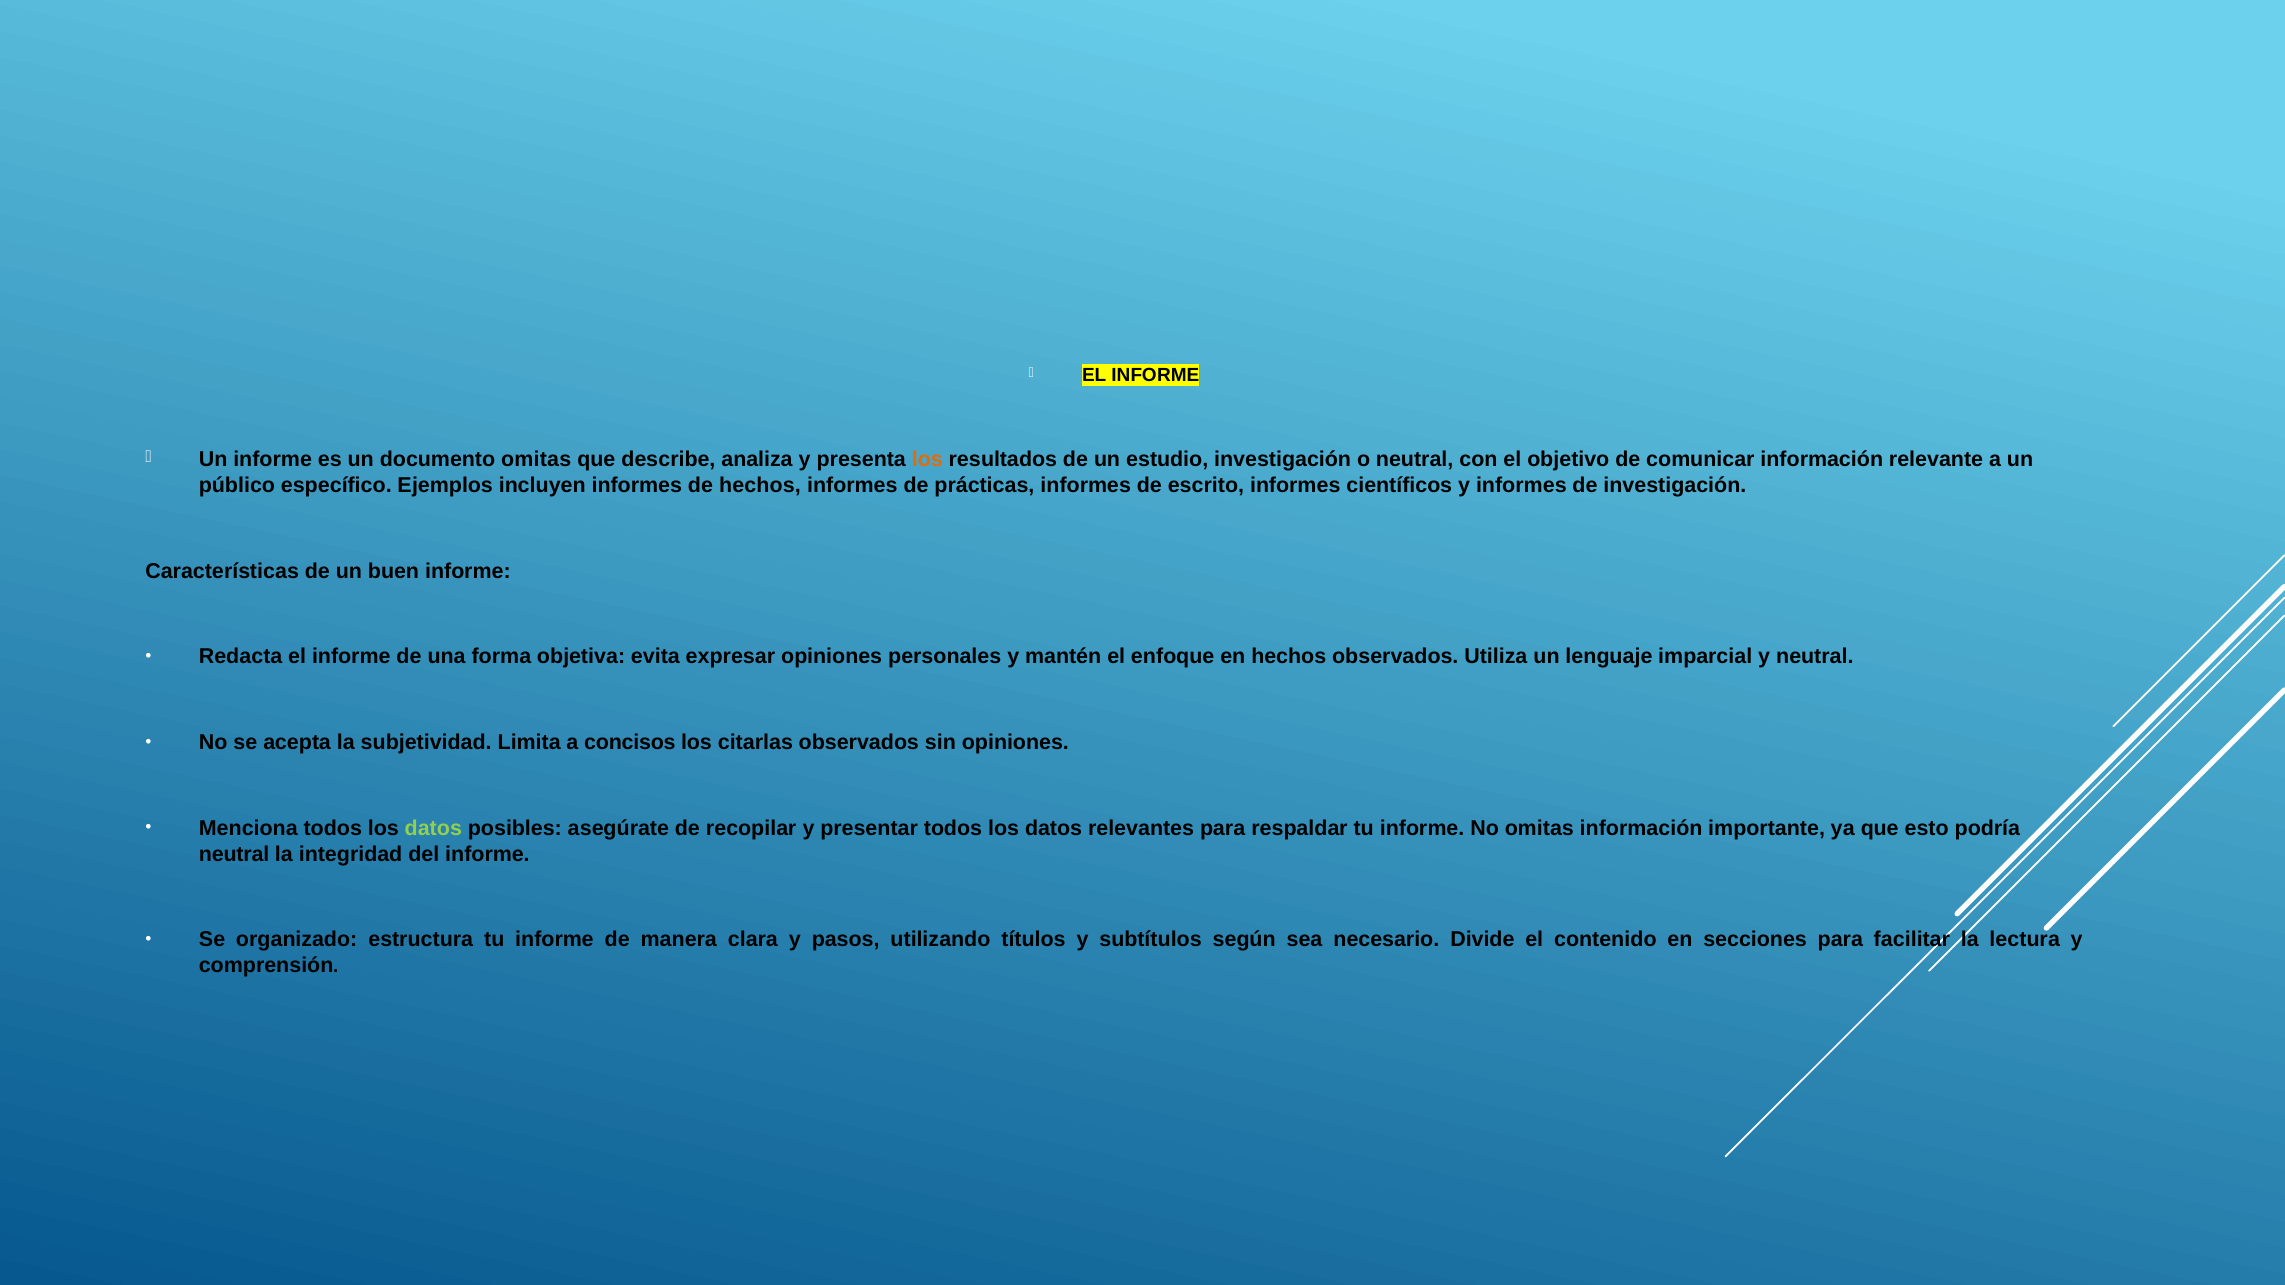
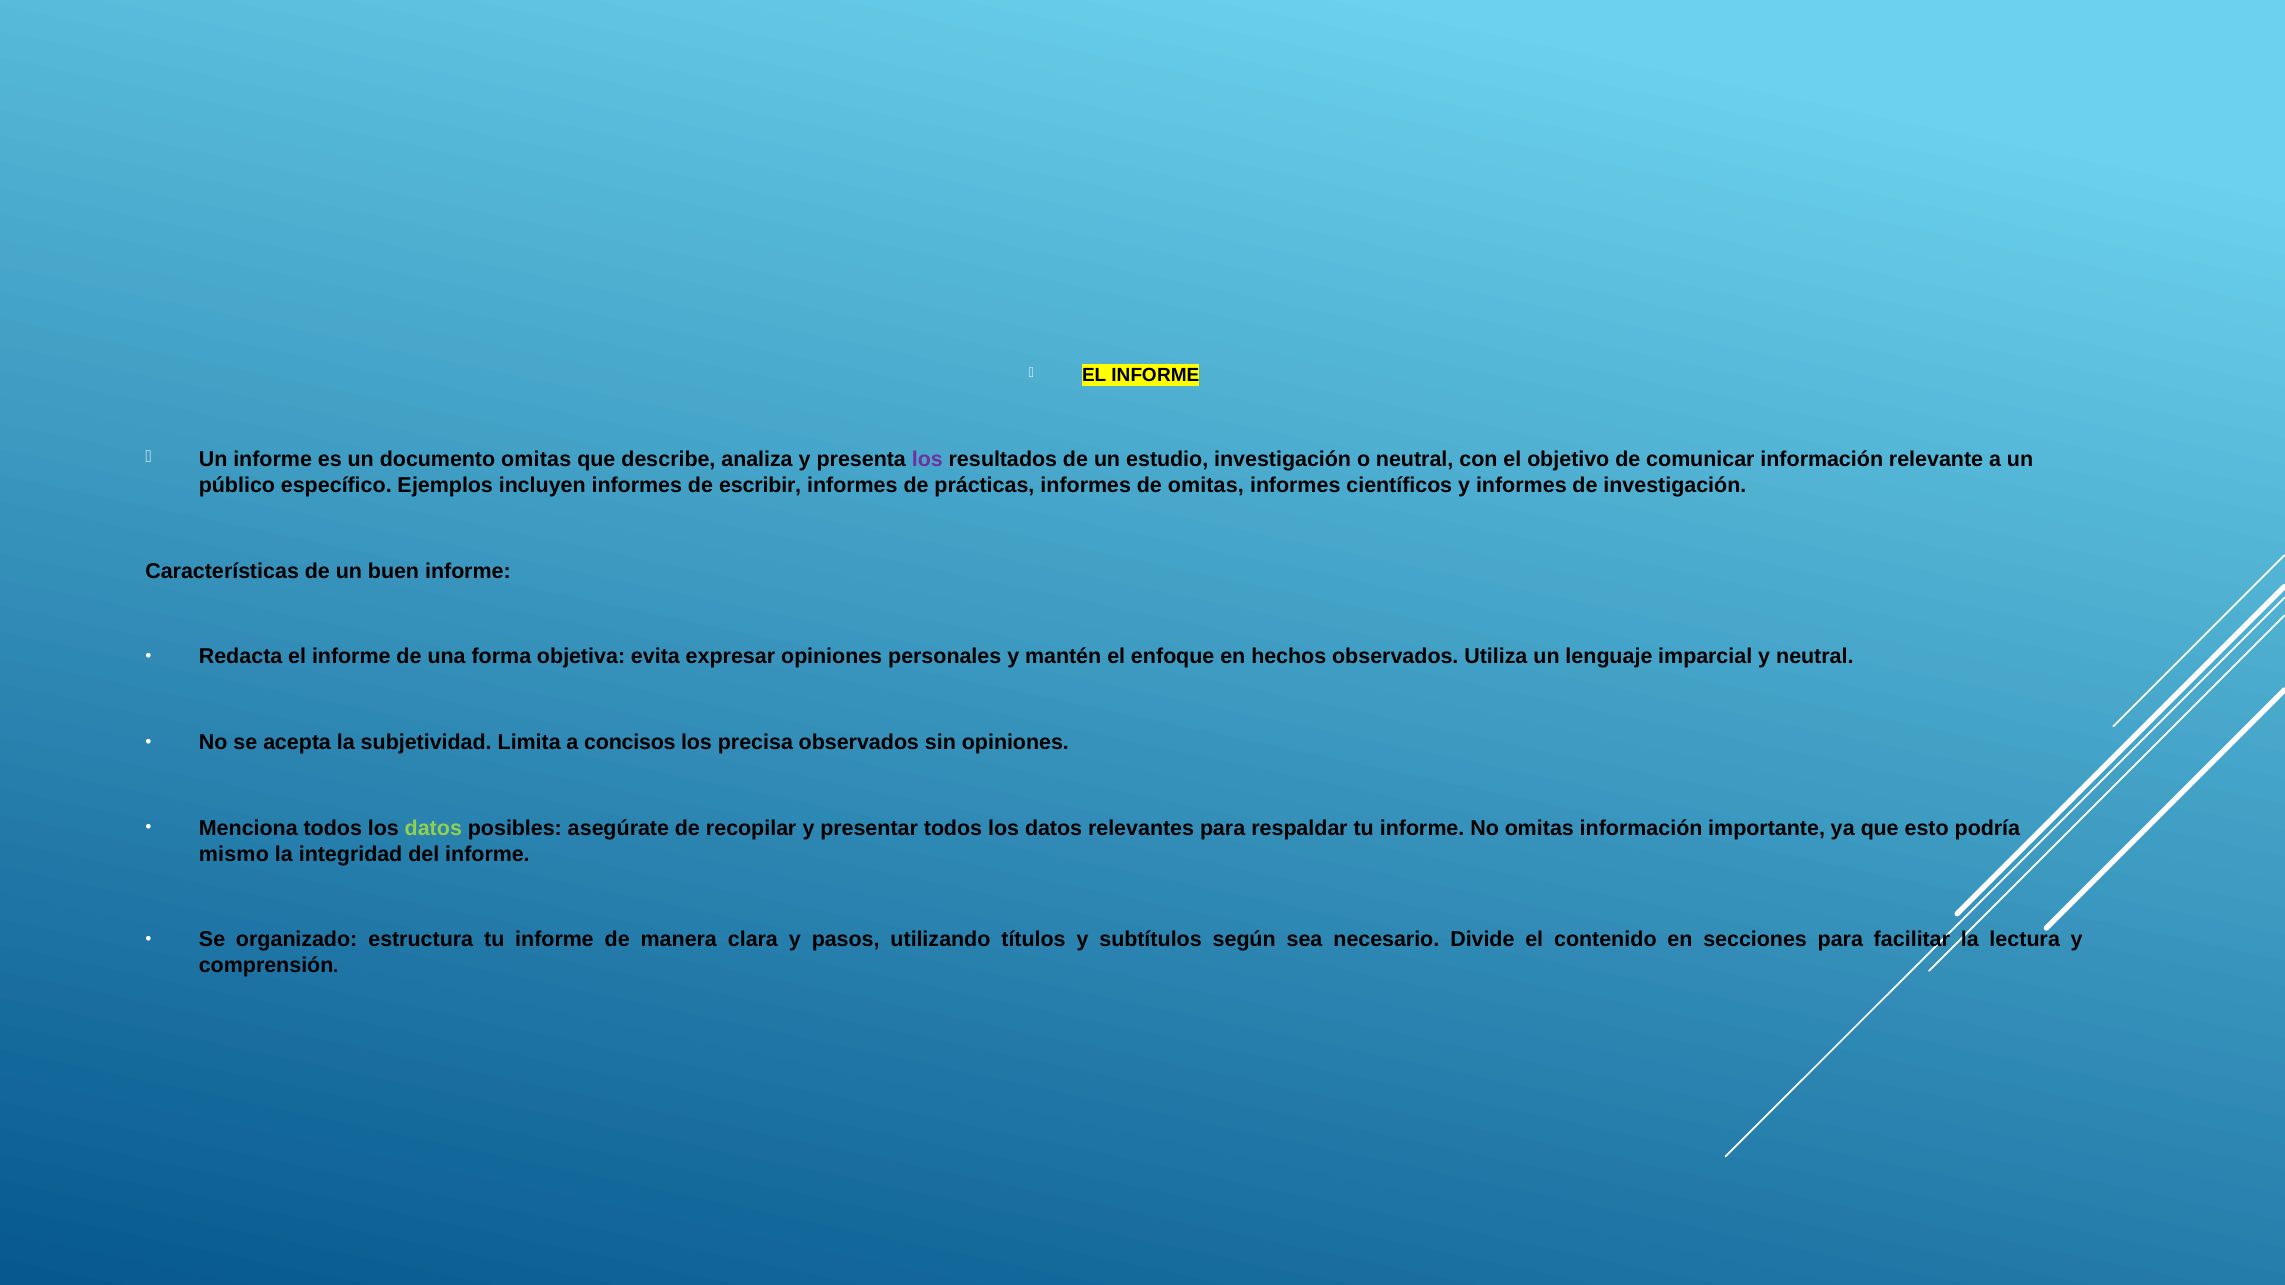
los at (927, 460) colour: orange -> purple
de hechos: hechos -> escribir
de escrito: escrito -> omitas
citarlas: citarlas -> precisa
neutral at (234, 854): neutral -> mismo
